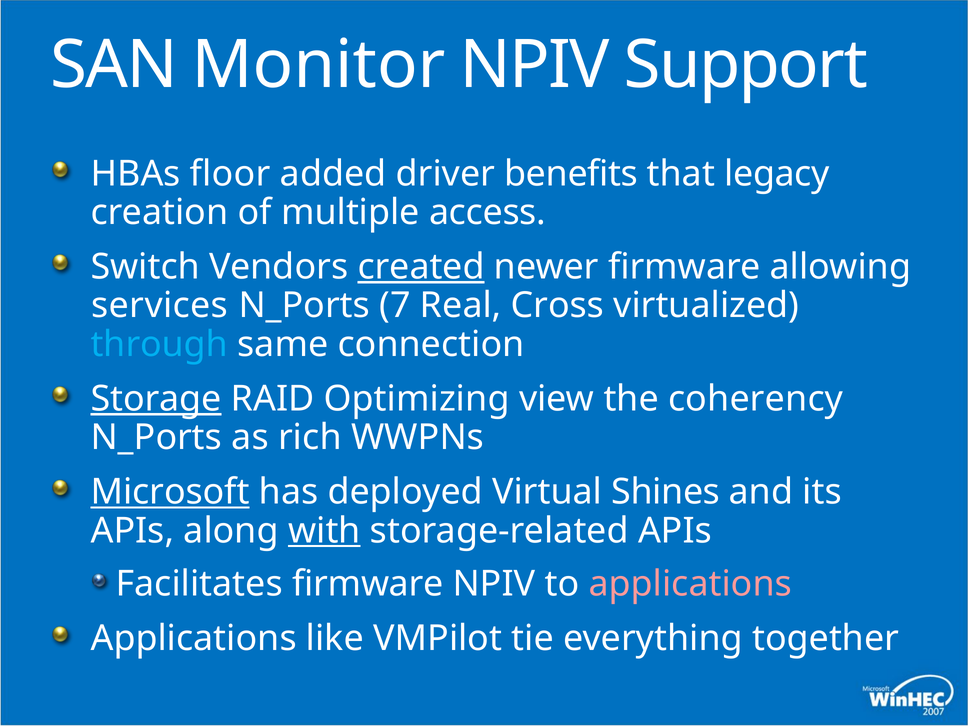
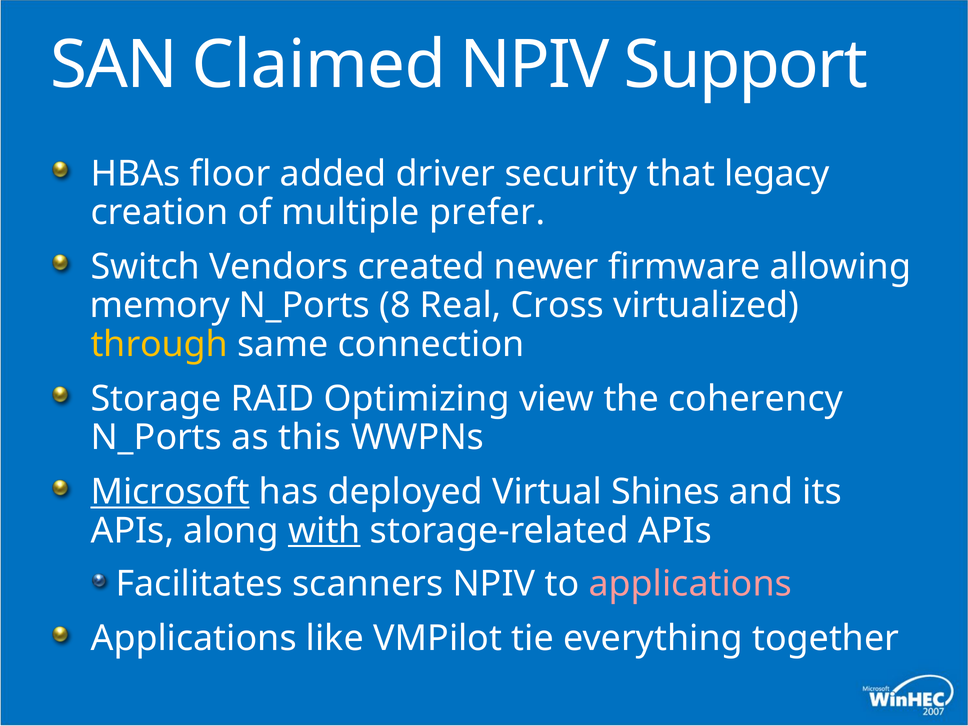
Monitor: Monitor -> Claimed
benefits: benefits -> security
access: access -> prefer
created underline: present -> none
services: services -> memory
7: 7 -> 8
through colour: light blue -> yellow
Storage underline: present -> none
rich: rich -> this
Facilitates firmware: firmware -> scanners
